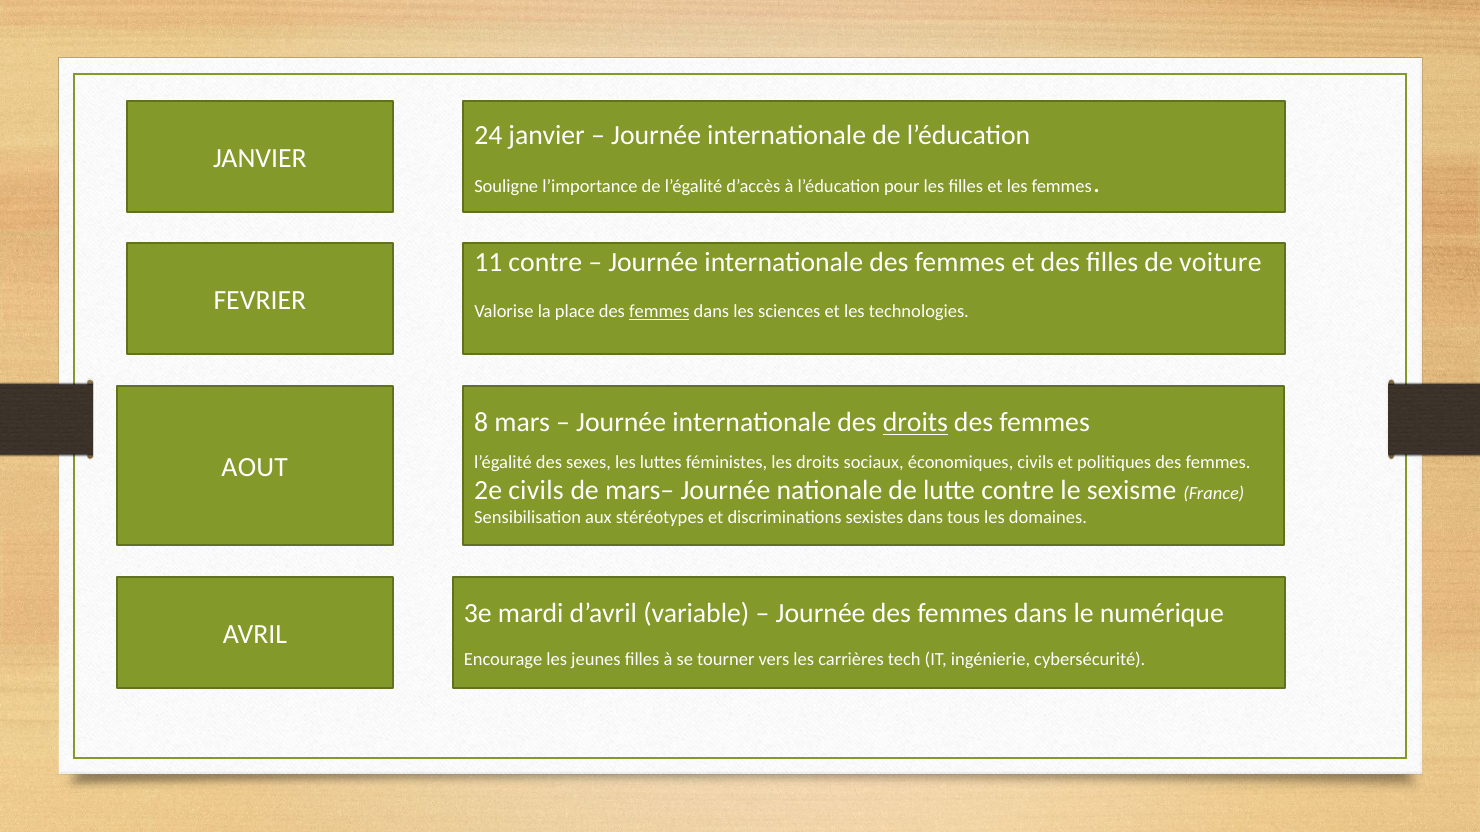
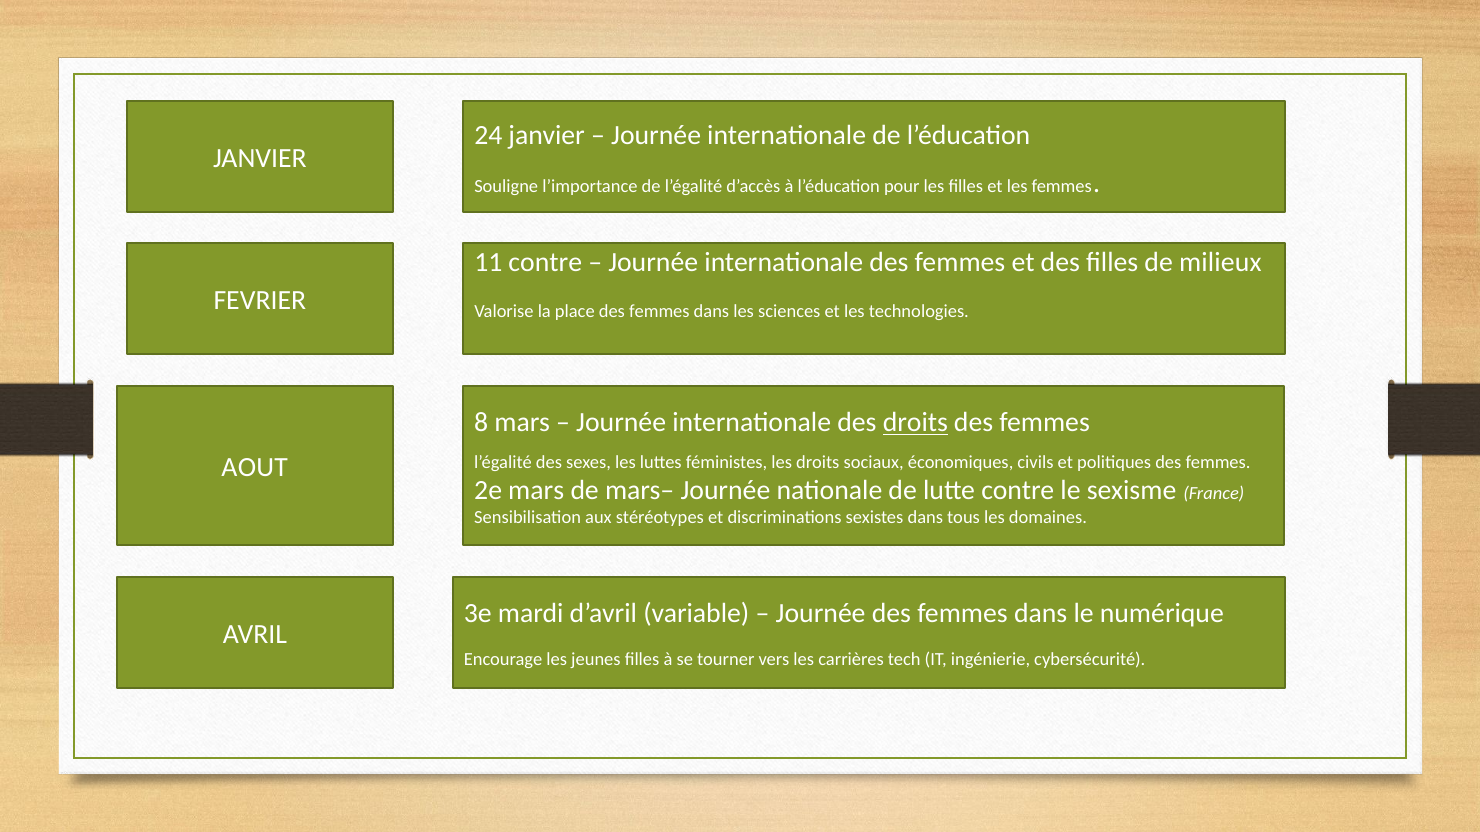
voiture: voiture -> milieux
femmes at (659, 311) underline: present -> none
2e civils: civils -> mars
